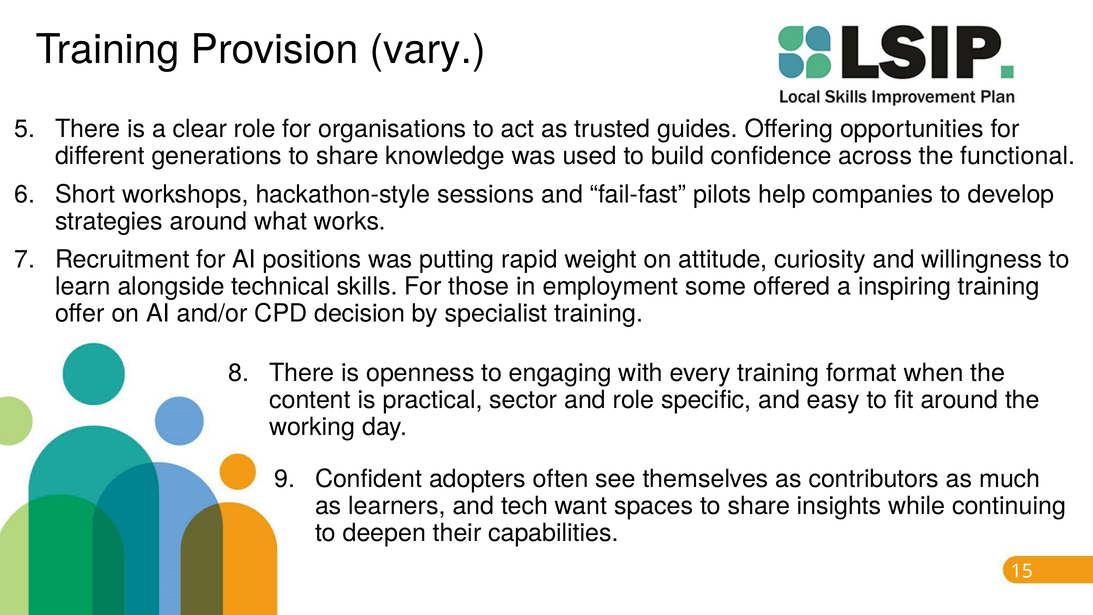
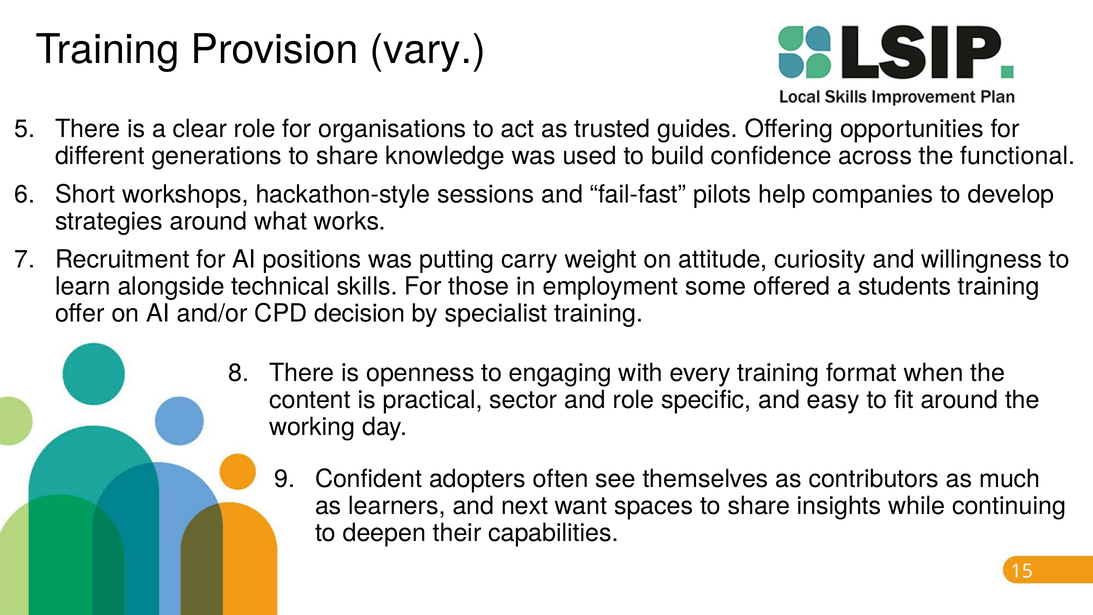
rapid: rapid -> carry
inspiring: inspiring -> students
tech: tech -> next
